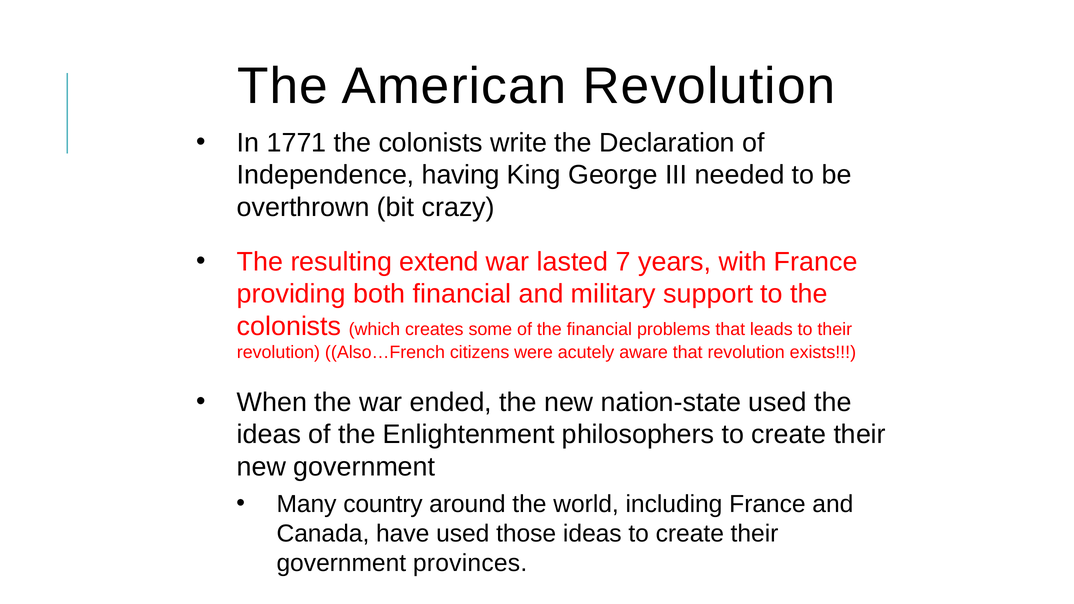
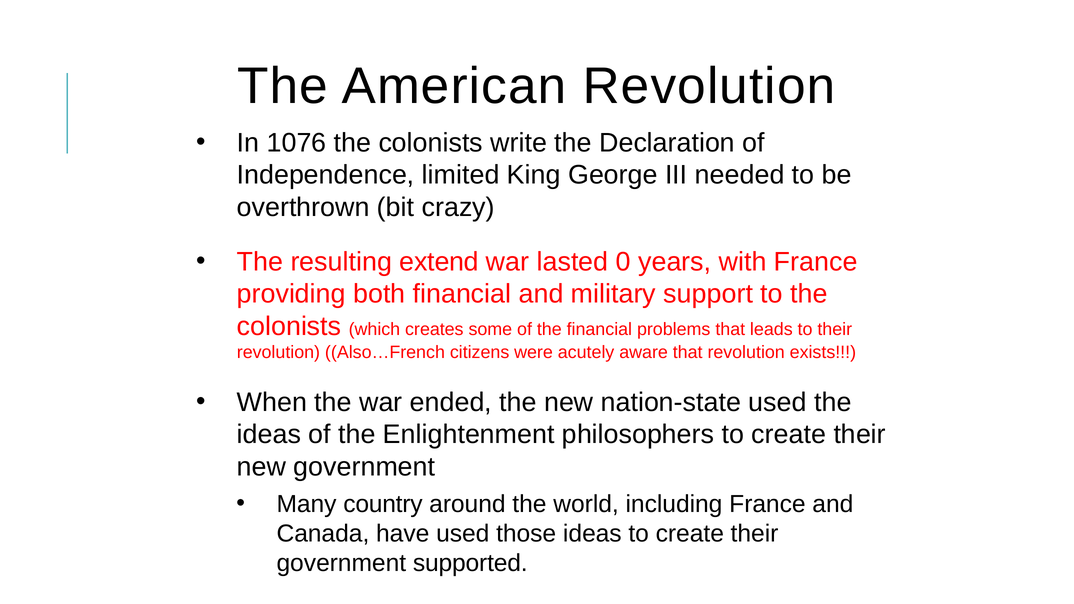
1771: 1771 -> 1076
having: having -> limited
7: 7 -> 0
provinces: provinces -> supported
